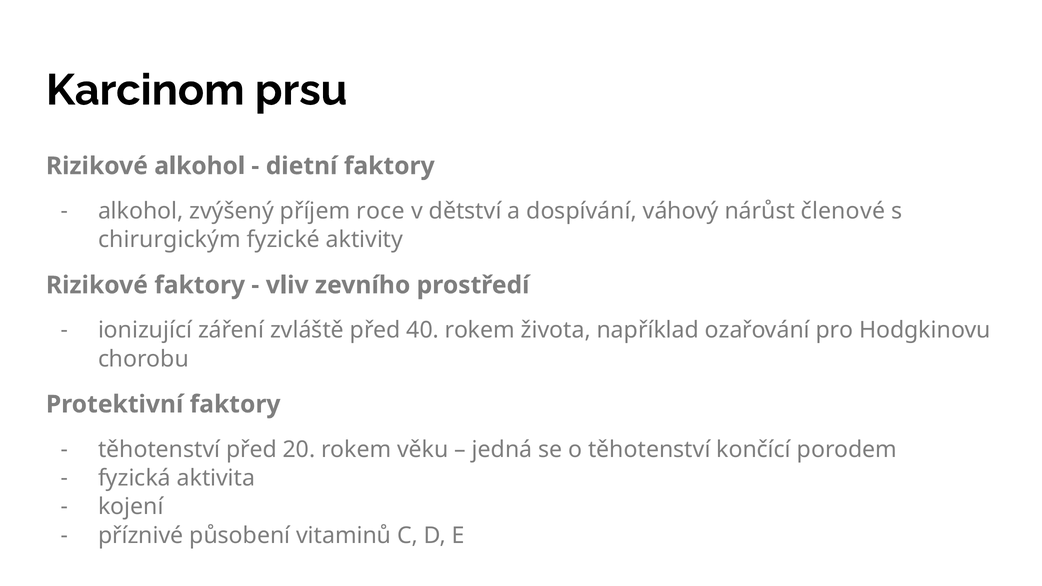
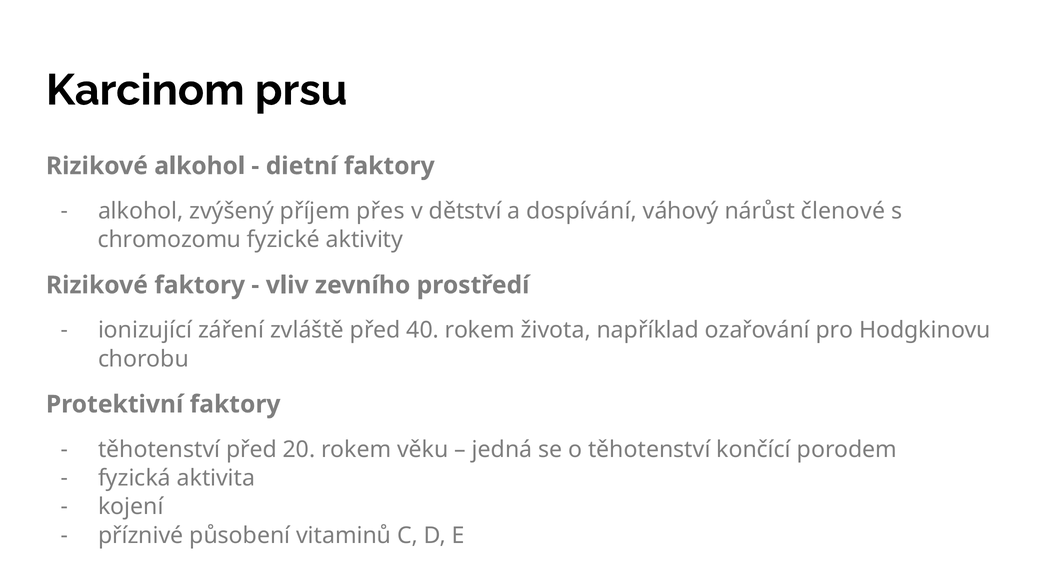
roce: roce -> přes
chirurgickým: chirurgickým -> chromozomu
